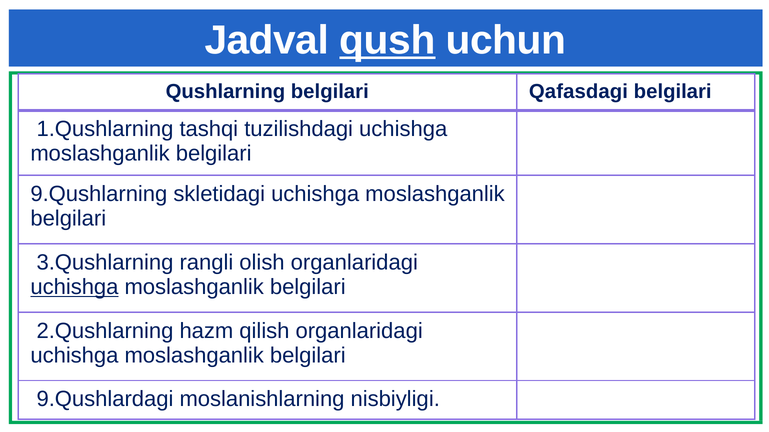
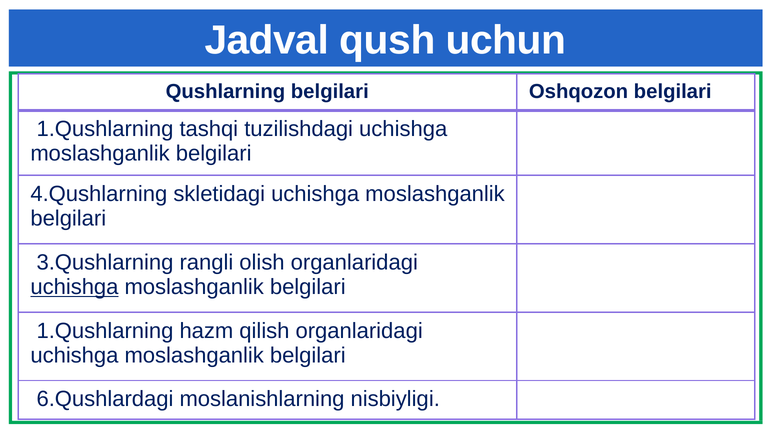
qush underline: present -> none
Qafasdagi: Qafasdagi -> Oshqozon
9.Qushlarning: 9.Qushlarning -> 4.Qushlarning
2.Qushlarning at (105, 331): 2.Qushlarning -> 1.Qushlarning
9.Qushlardagi: 9.Qushlardagi -> 6.Qushlardagi
